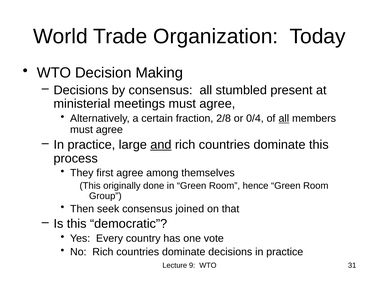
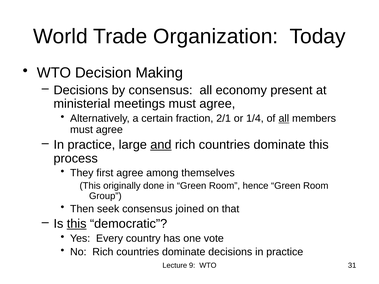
stumbled: stumbled -> economy
2/8: 2/8 -> 2/1
0/4: 0/4 -> 1/4
this at (77, 224) underline: none -> present
